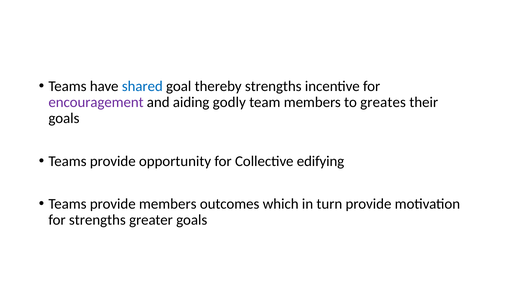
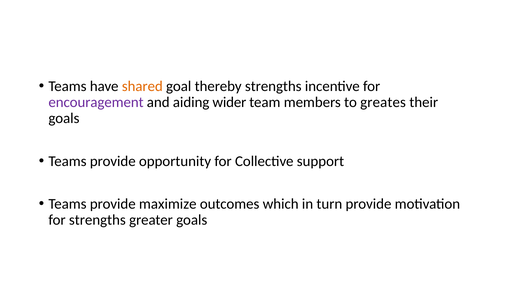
shared colour: blue -> orange
godly: godly -> wider
edifying: edifying -> support
provide members: members -> maximize
